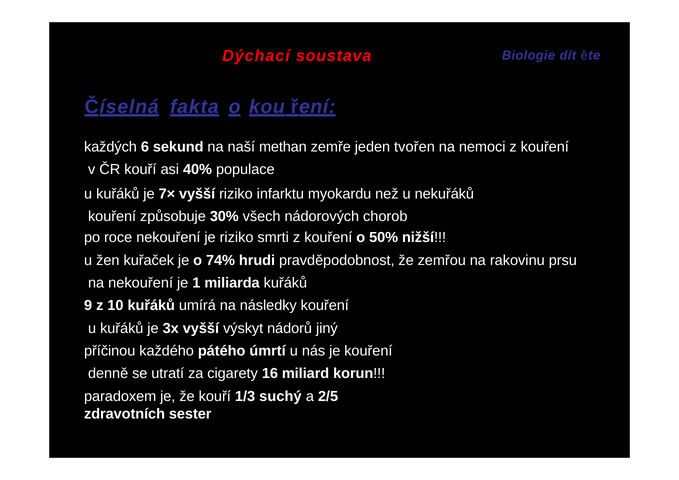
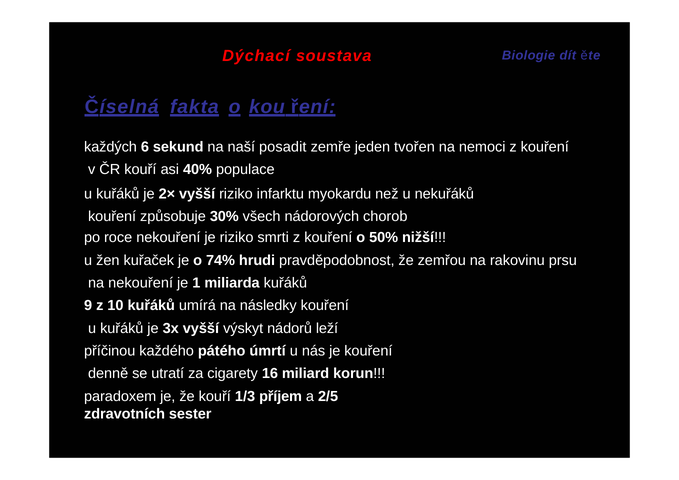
methan: methan -> posadit
7×: 7× -> 2×
jiný: jiný -> leží
suchý: suchý -> příjem
